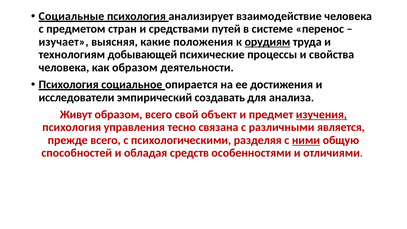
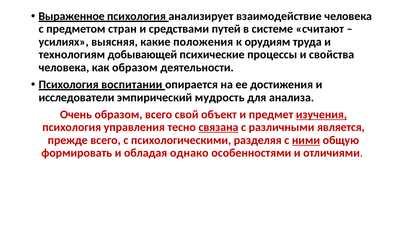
Социальные: Социальные -> Выраженное
перенос: перенос -> считают
изучает: изучает -> усилиях
орудиям underline: present -> none
социальное: социальное -> воспитании
создавать: создавать -> мудрость
Живут: Живут -> Очень
связана underline: none -> present
способностей: способностей -> формировать
средств: средств -> однако
